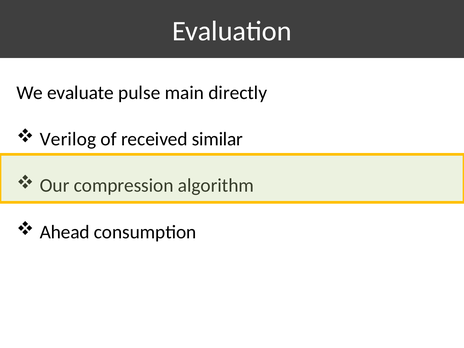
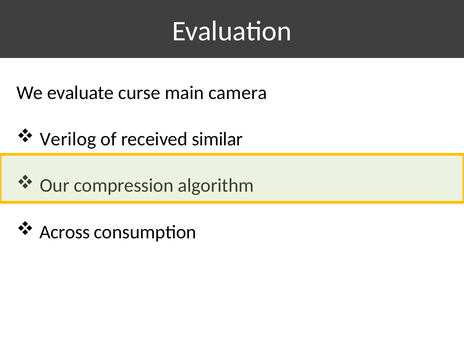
pulse: pulse -> curse
directly: directly -> camera
Ahead: Ahead -> Across
